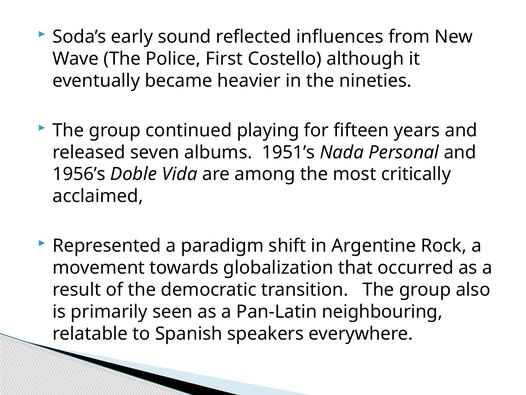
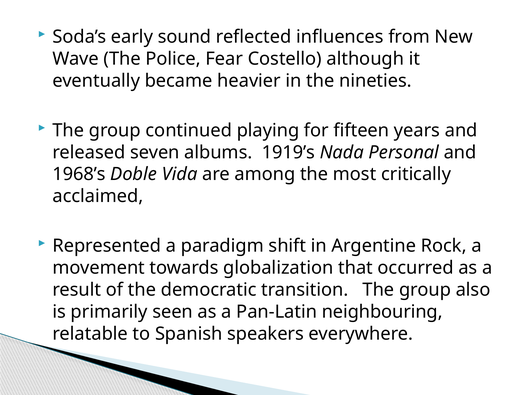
First: First -> Fear
1951’s: 1951’s -> 1919’s
1956’s: 1956’s -> 1968’s
